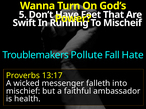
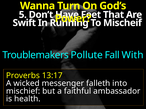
Hate: Hate -> With
